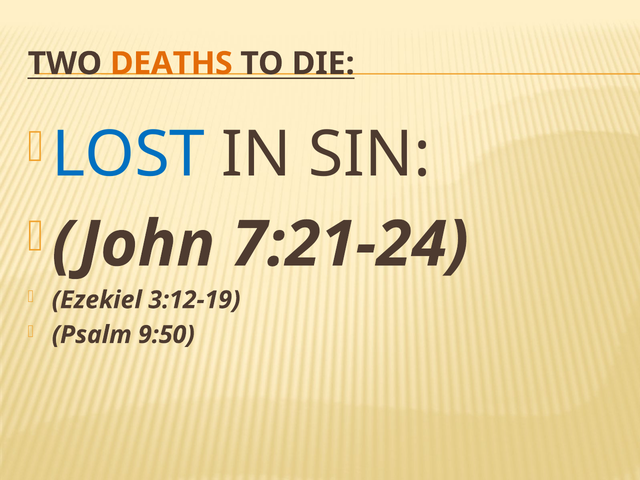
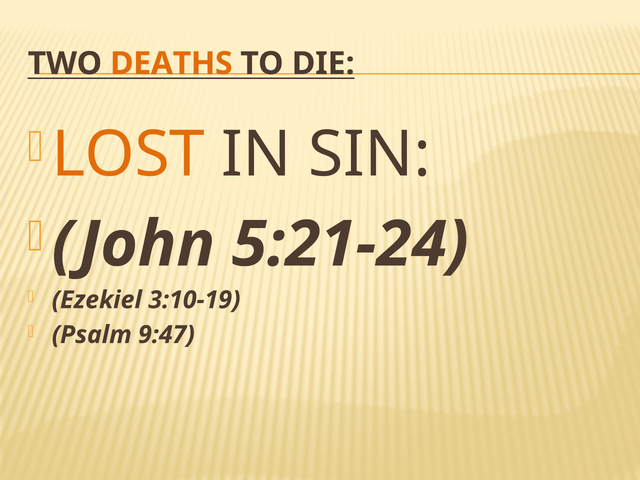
LOST colour: blue -> orange
7:21-24: 7:21-24 -> 5:21-24
3:12-19: 3:12-19 -> 3:10-19
9:50: 9:50 -> 9:47
